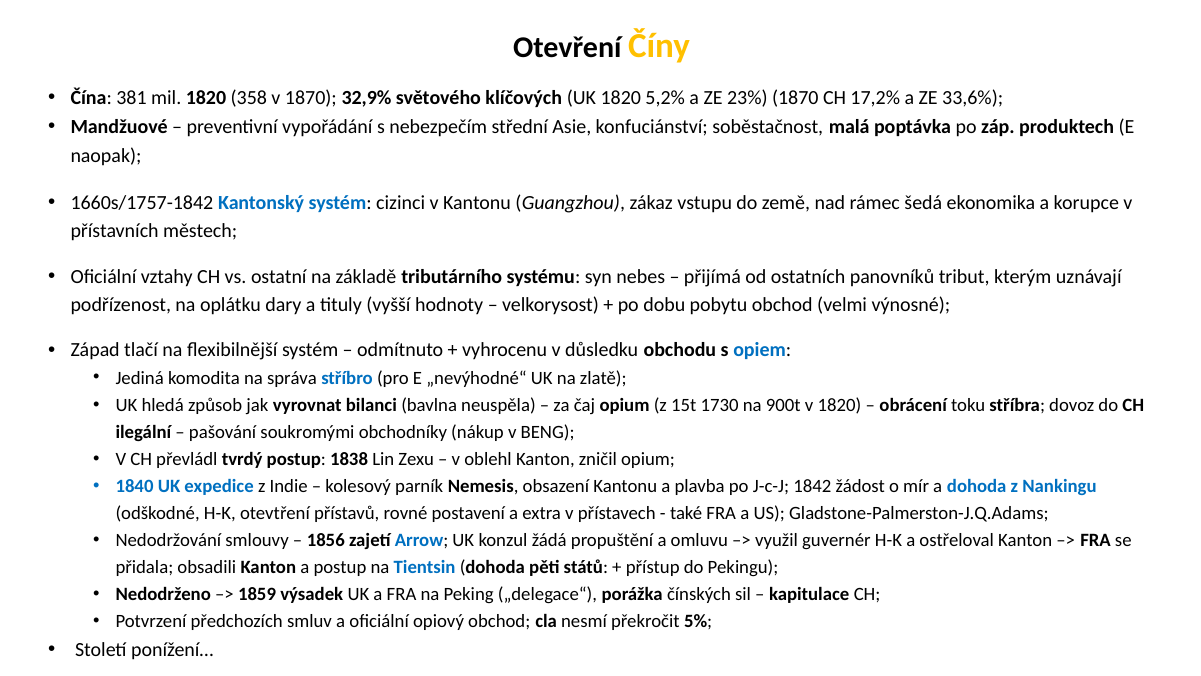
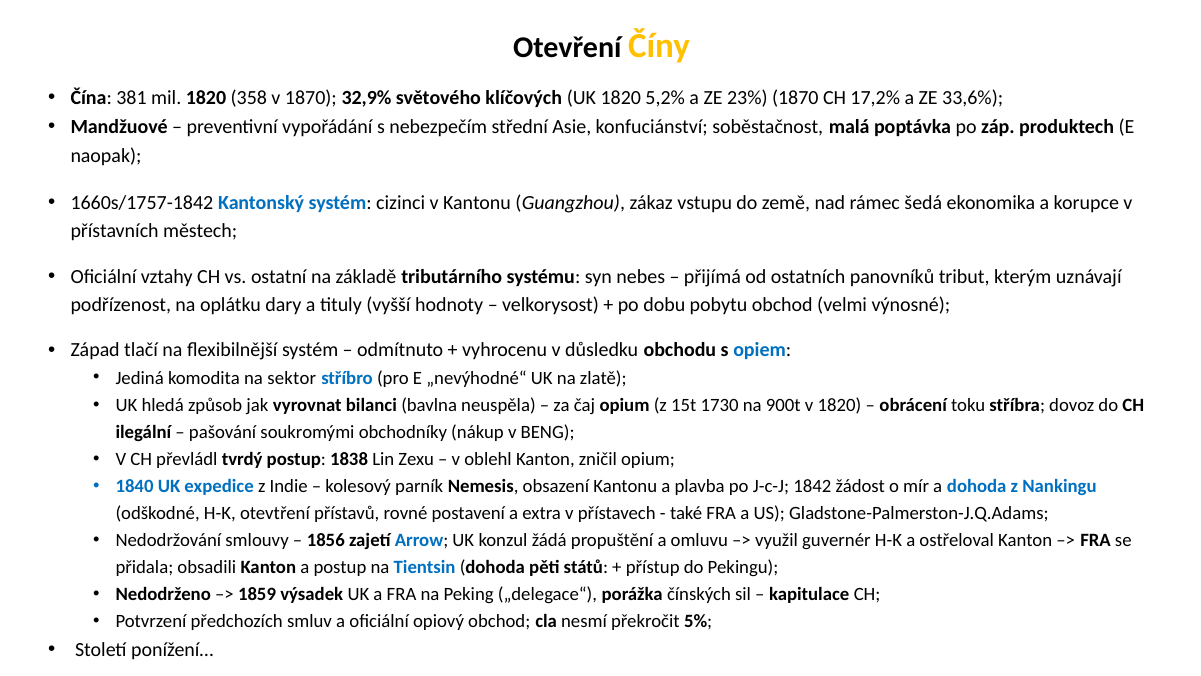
správa: správa -> sektor
